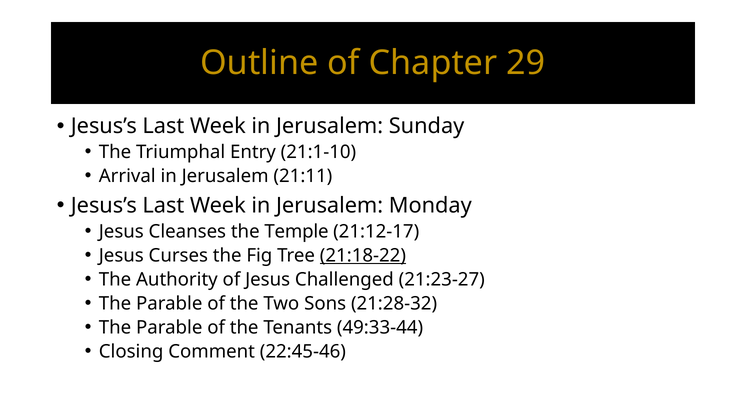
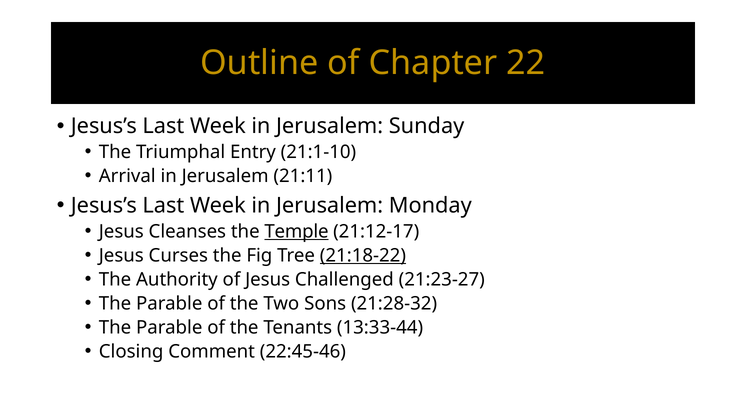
29: 29 -> 22
Temple underline: none -> present
49:33-44: 49:33-44 -> 13:33-44
